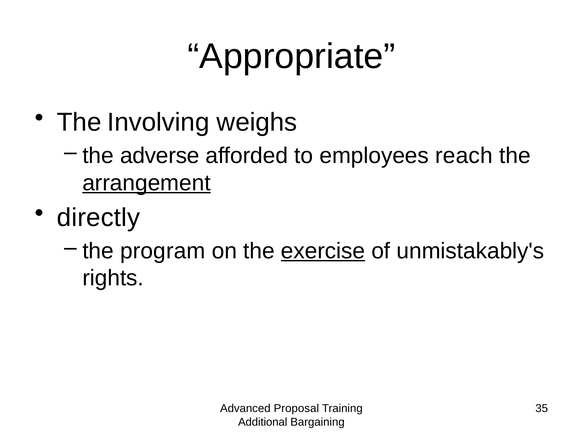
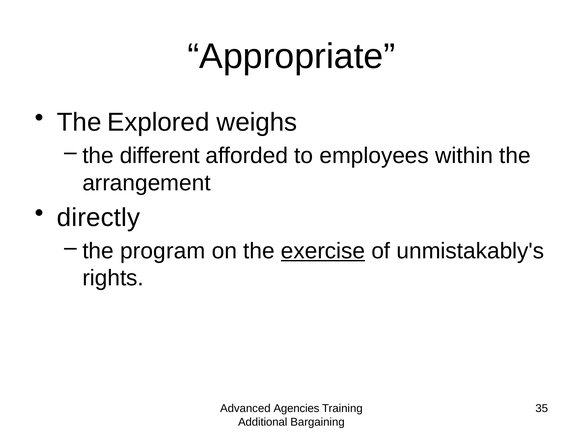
Involving: Involving -> Explored
adverse: adverse -> different
reach: reach -> within
arrangement underline: present -> none
Proposal: Proposal -> Agencies
